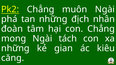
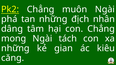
đoàn: đoàn -> dâng
